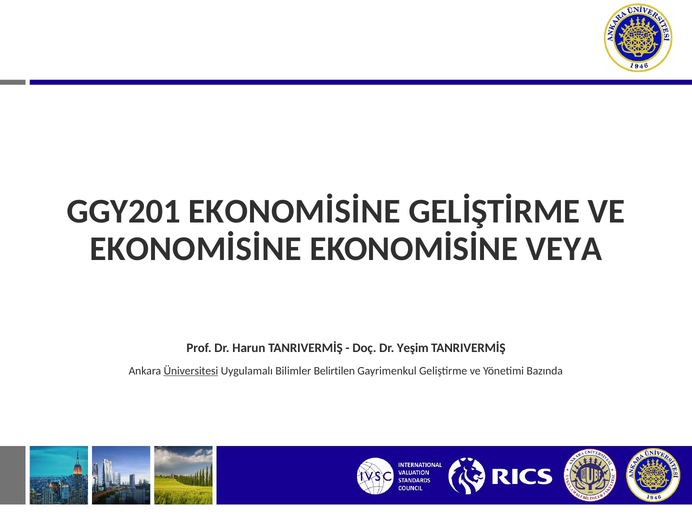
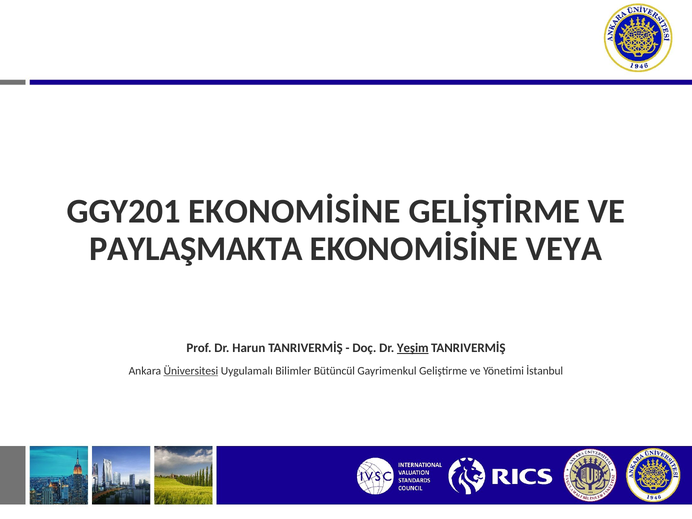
EKONOMİSİNE at (196, 249): EKONOMİSİNE -> PAYLAŞMAKTA
Yeşim underline: none -> present
Belirtilen: Belirtilen -> Bütüncül
Bazında: Bazında -> İstanbul
